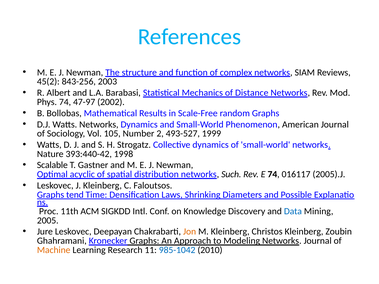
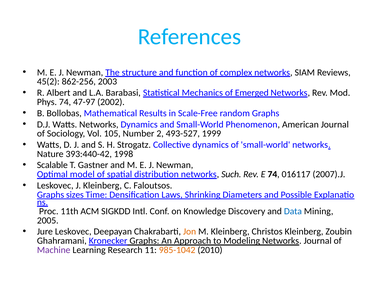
843-256: 843-256 -> 862-256
Distance: Distance -> Emerged
acyclic: acyclic -> model
2005).J: 2005).J -> 2007).J
tend: tend -> sizes
Machine colour: orange -> purple
985-1042 colour: blue -> orange
